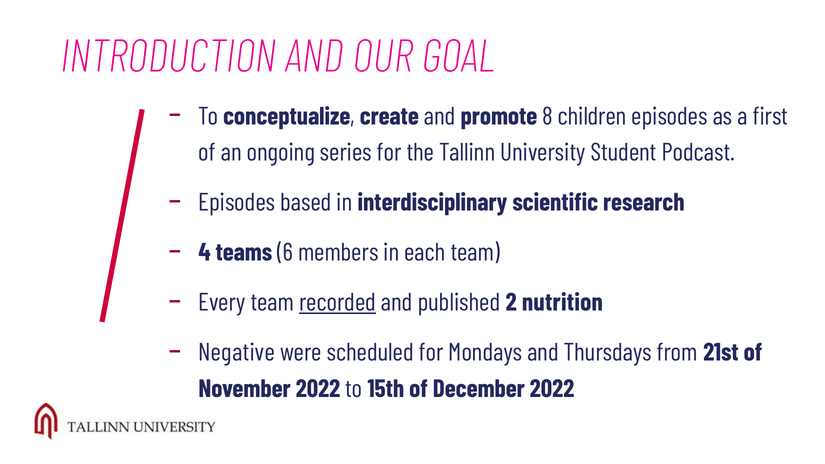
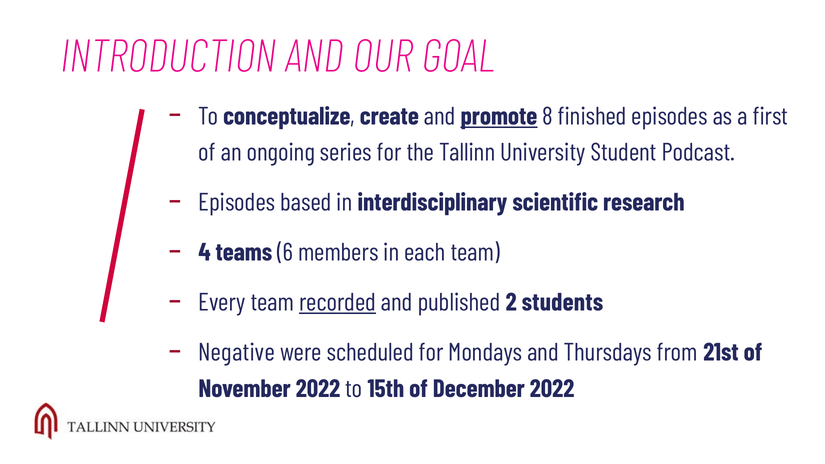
promote underline: none -> present
children: children -> finished
nutrition: nutrition -> students
